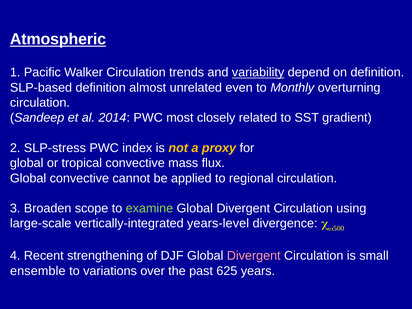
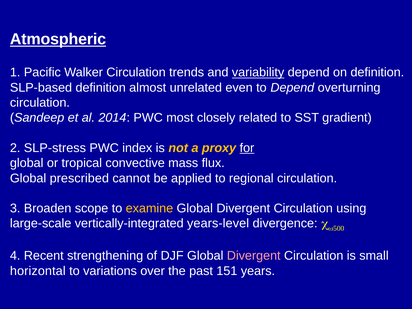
to Monthly: Monthly -> Depend
for underline: none -> present
Global convective: convective -> prescribed
examine colour: light green -> yellow
ensemble: ensemble -> horizontal
625: 625 -> 151
